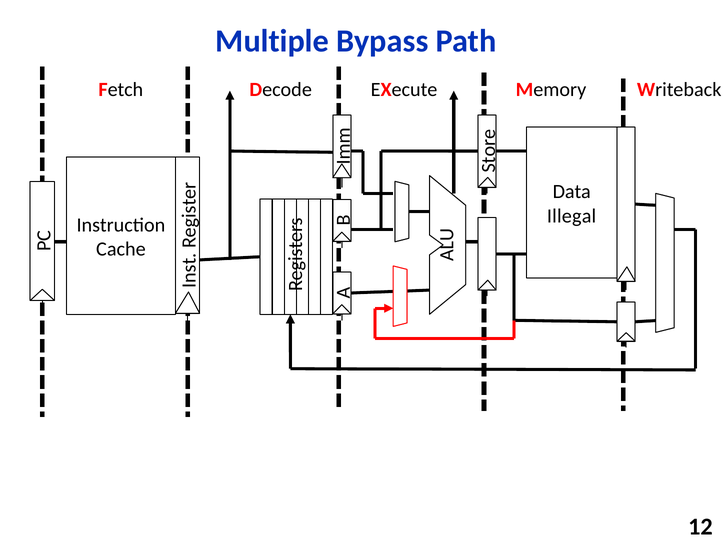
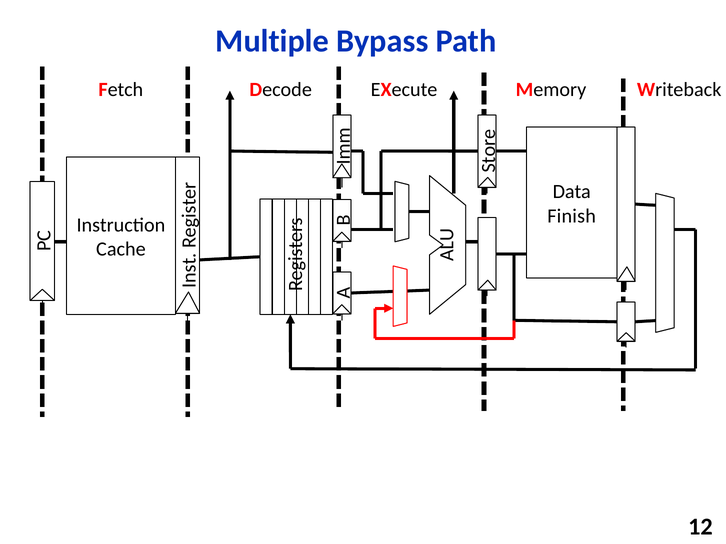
Illegal: Illegal -> Finish
